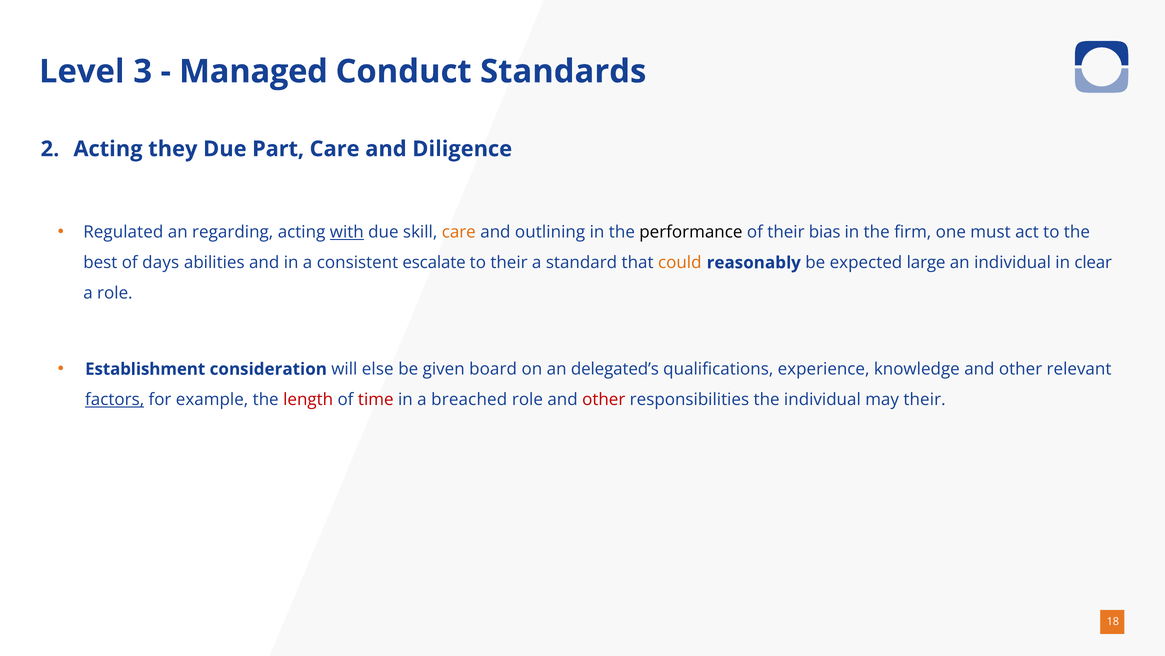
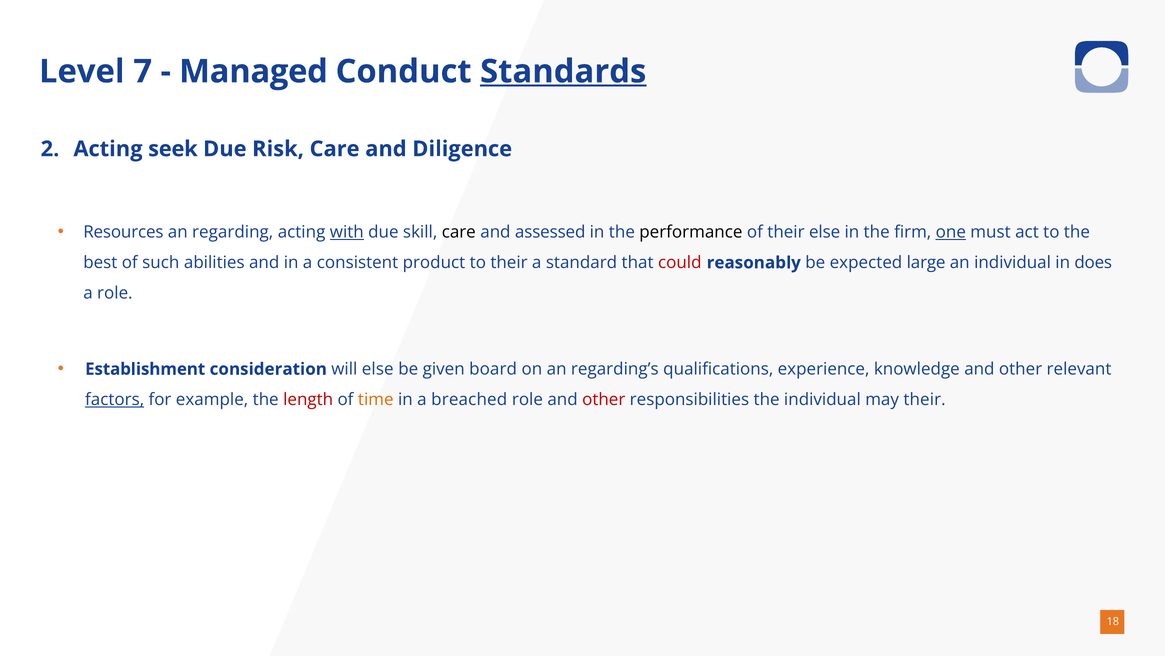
3: 3 -> 7
Standards underline: none -> present
they: they -> seek
Part: Part -> Risk
Regulated: Regulated -> Resources
care at (459, 232) colour: orange -> black
outlining: outlining -> assessed
their bias: bias -> else
one underline: none -> present
days: days -> such
escalate: escalate -> product
could colour: orange -> red
clear: clear -> does
delegated’s: delegated’s -> regarding’s
time colour: red -> orange
